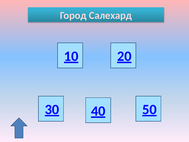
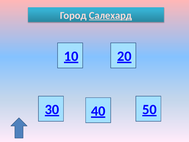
Салехард underline: none -> present
